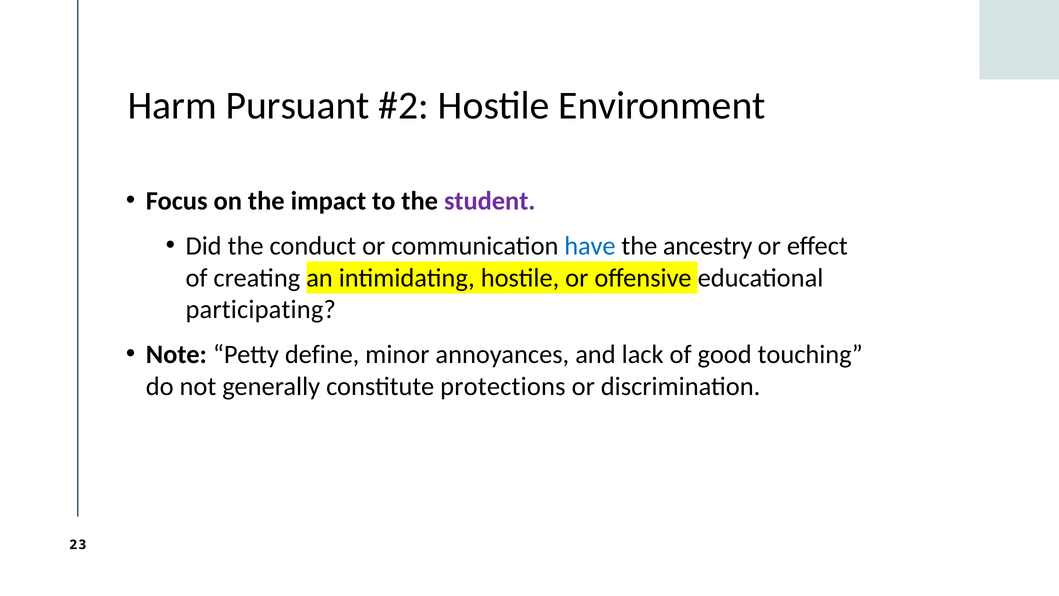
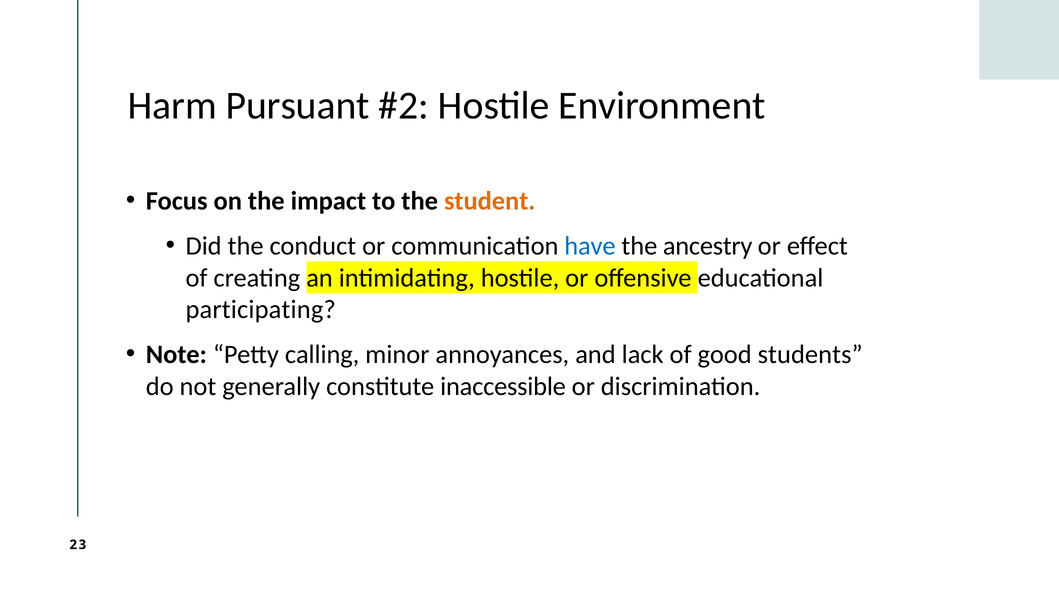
student colour: purple -> orange
define: define -> calling
touching: touching -> students
protections: protections -> inaccessible
